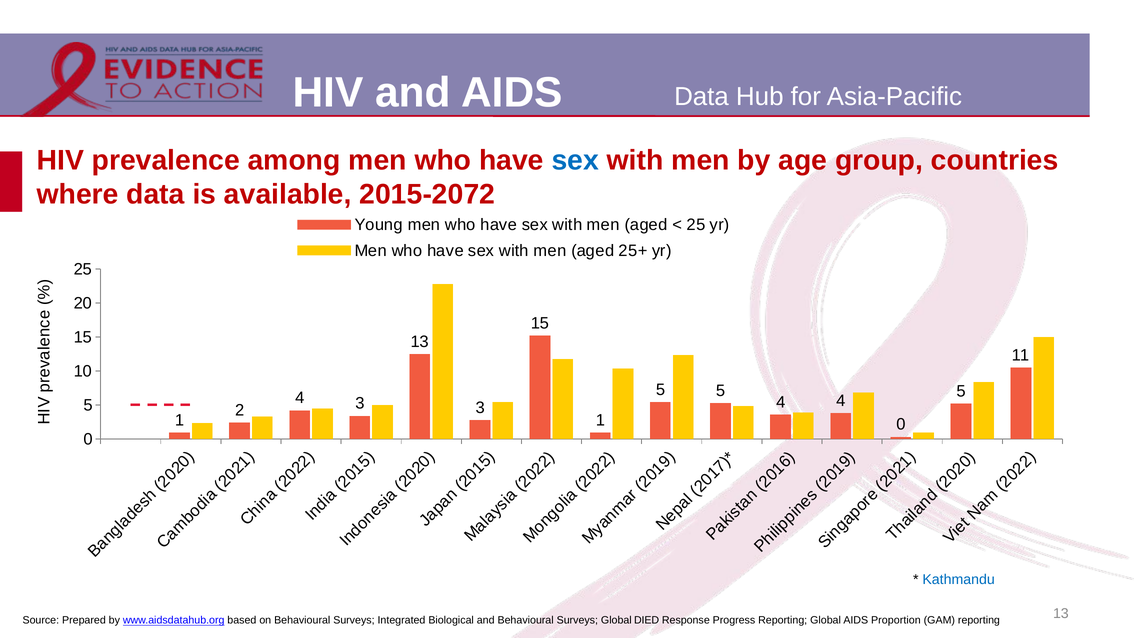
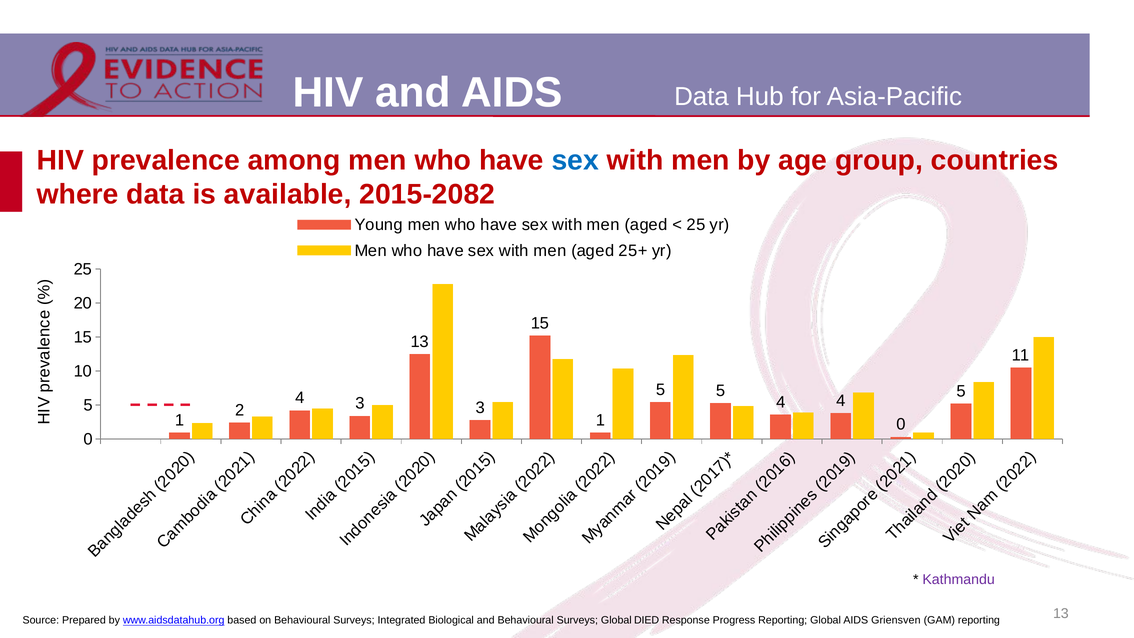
2015-2072: 2015-2072 -> 2015-2082
Kathmandu colour: blue -> purple
Proportion: Proportion -> Griensven
